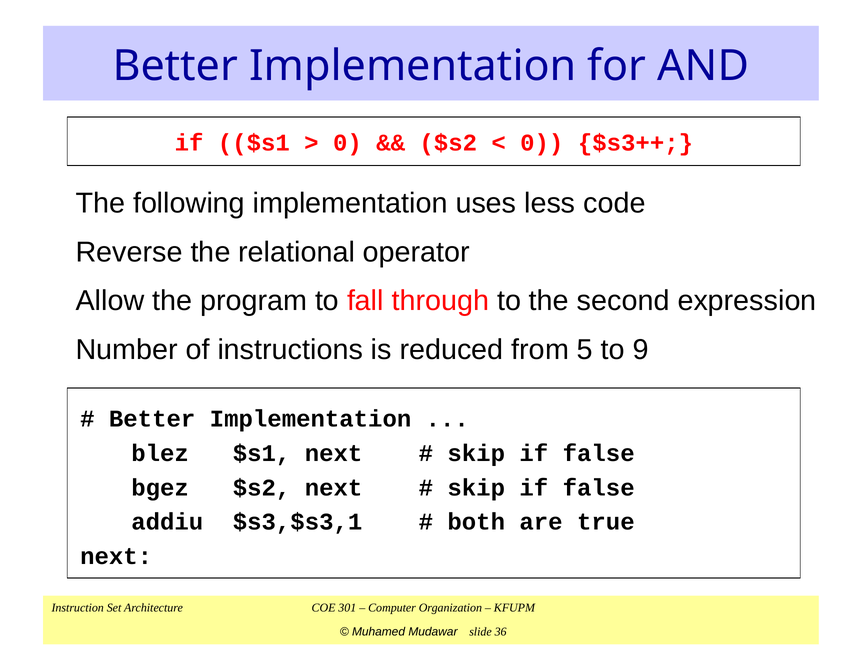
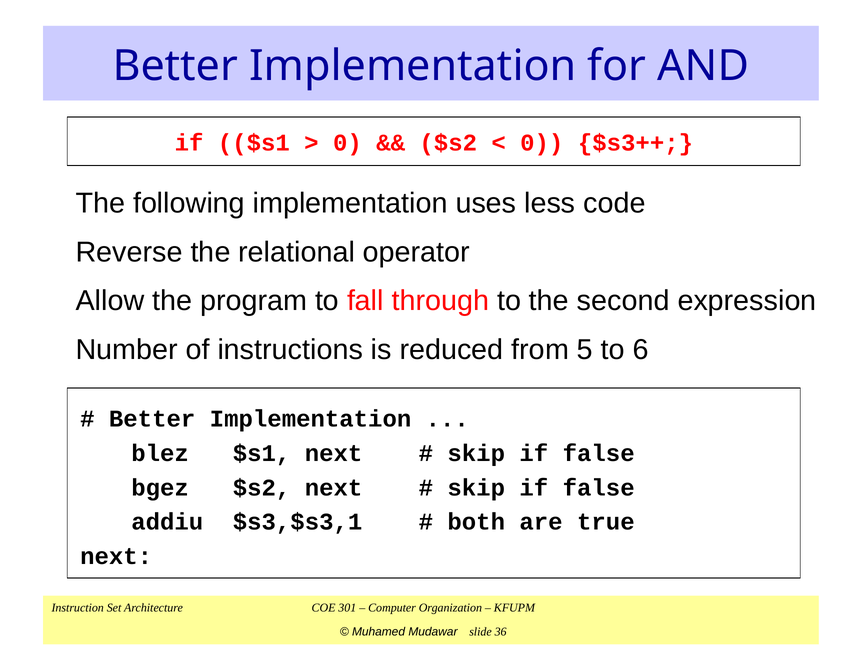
9: 9 -> 6
